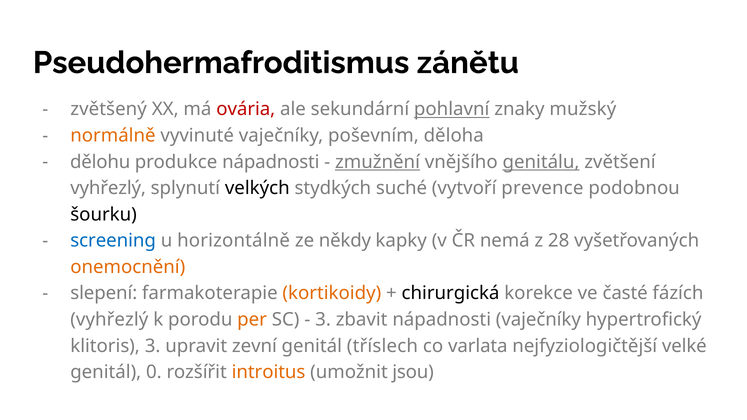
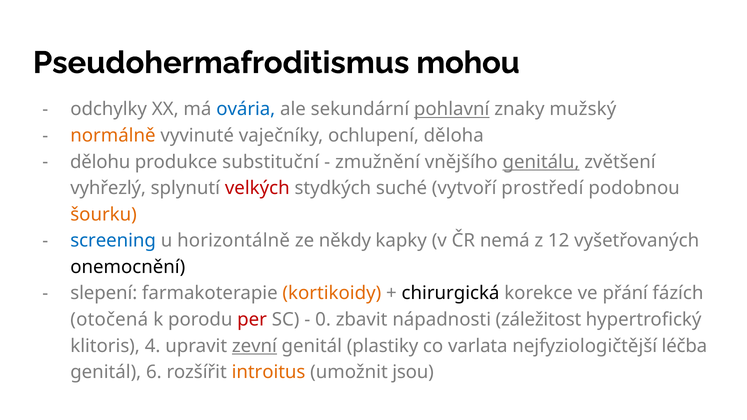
zánětu: zánětu -> mohou
zvětšený: zvětšený -> odchylky
ovária colour: red -> blue
poševním: poševním -> ochlupení
produkce nápadnosti: nápadnosti -> substituční
zmužnění underline: present -> none
velkých colour: black -> red
prevence: prevence -> prostředí
šourku colour: black -> orange
28: 28 -> 12
onemocnění colour: orange -> black
časté: časté -> přání
vyhřezlý at (109, 320): vyhřezlý -> otočená
per colour: orange -> red
3 at (323, 320): 3 -> 0
nápadnosti vaječníky: vaječníky -> záležitost
klitoris 3: 3 -> 4
zevní underline: none -> present
tříslech: tříslech -> plastiky
velké: velké -> léčba
0: 0 -> 6
